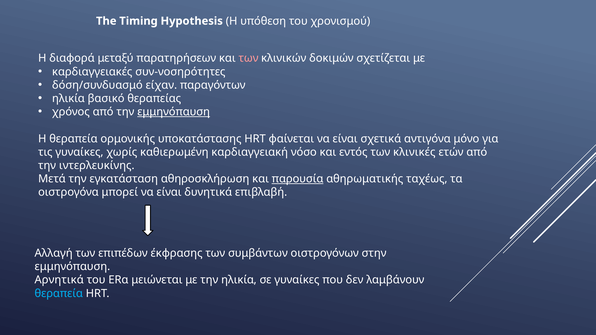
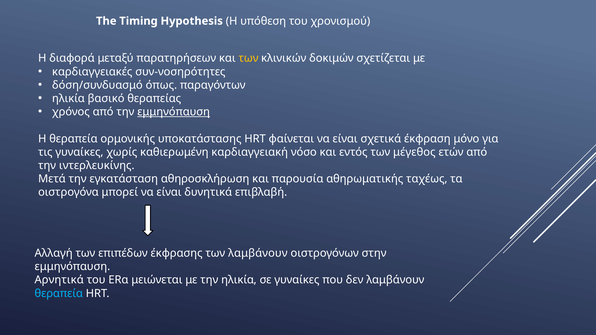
των at (248, 58) colour: pink -> yellow
είχαν: είχαν -> όπως
αντιγόνα: αντιγόνα -> έκφραση
κλινικές: κλινικές -> μέγεθος
παρουσία underline: present -> none
των συμβάντων: συμβάντων -> λαμβάνουν
